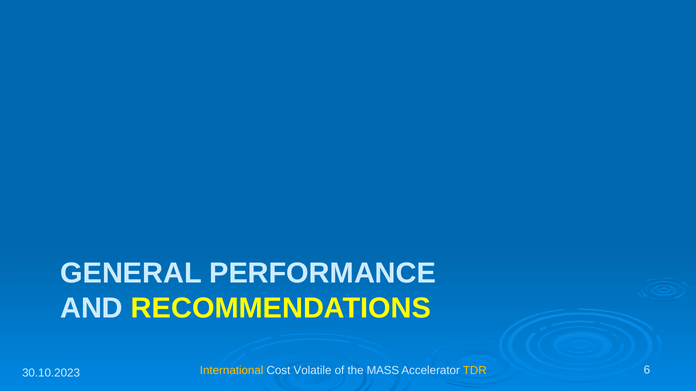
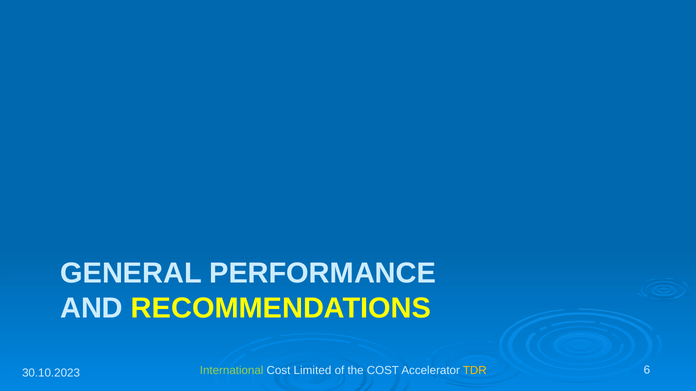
International colour: yellow -> light green
Volatile: Volatile -> Limited
the MASS: MASS -> COST
